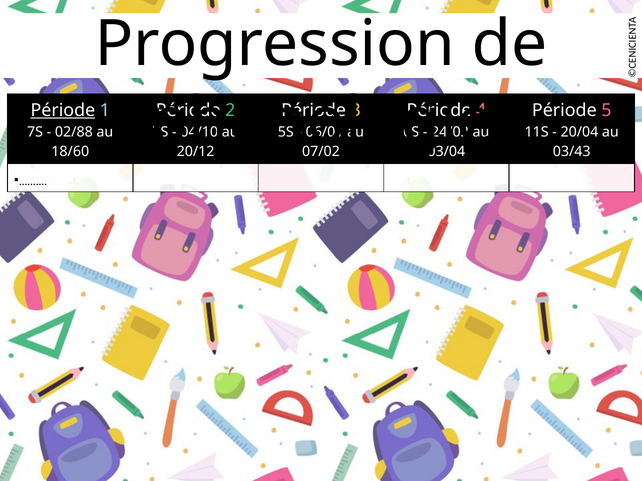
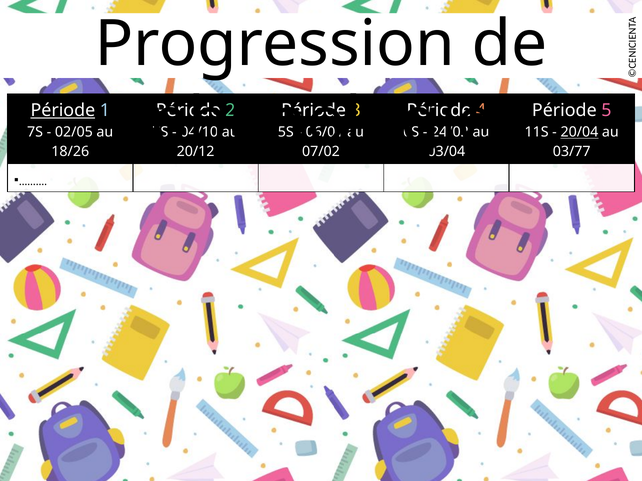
02/88: 02/88 -> 02/05
20/04 underline: none -> present
18/60: 18/60 -> 18/26
03/43: 03/43 -> 03/77
